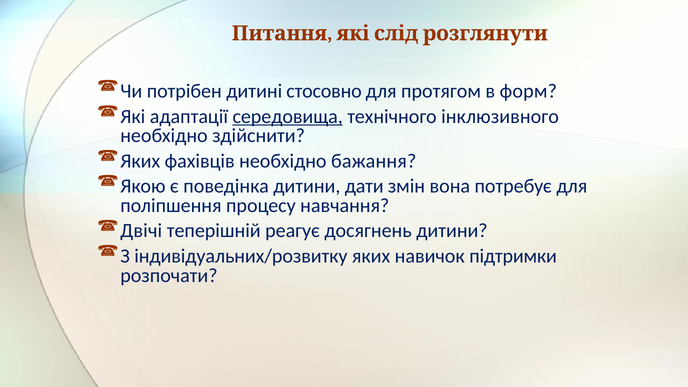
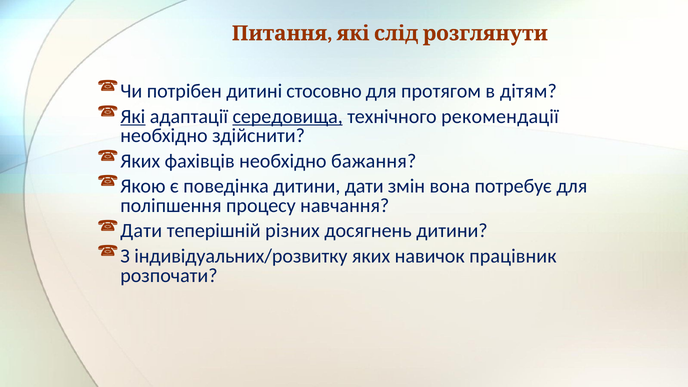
форм: форм -> дітям
Які underline: none -> present
інклюзивного: інклюзивного -> рекомендації
Двічі at (141, 231): Двічі -> Дати
реагує: реагує -> різних
підтримки: підтримки -> працівник
